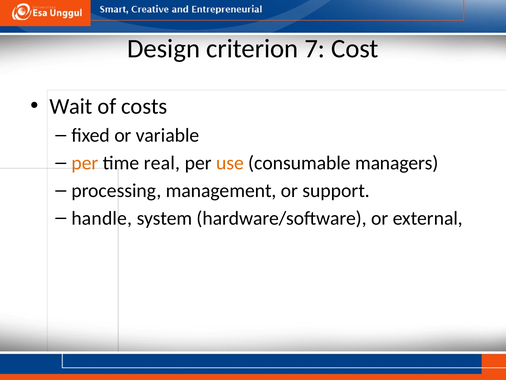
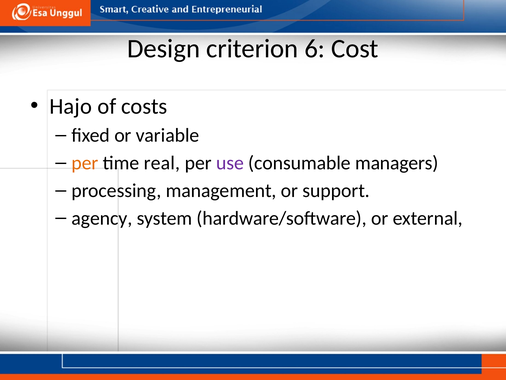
7: 7 -> 6
Wait: Wait -> Hajo
use colour: orange -> purple
handle: handle -> agency
